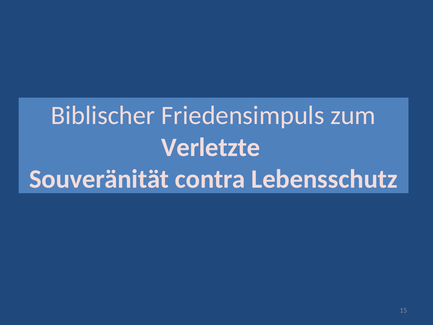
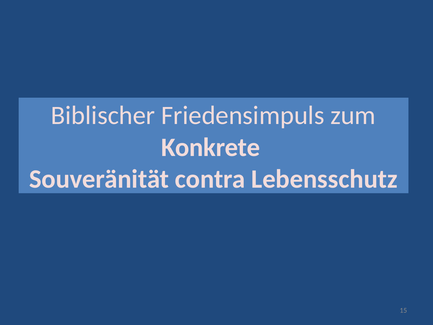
Verletzte: Verletzte -> Konkrete
